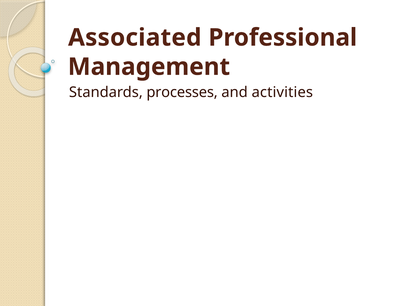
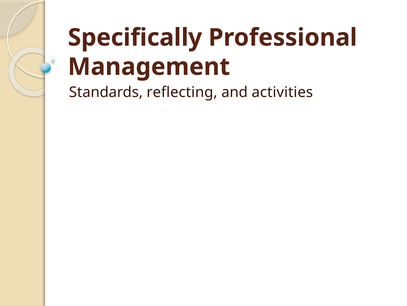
Associated: Associated -> Specifically
processes: processes -> reflecting
